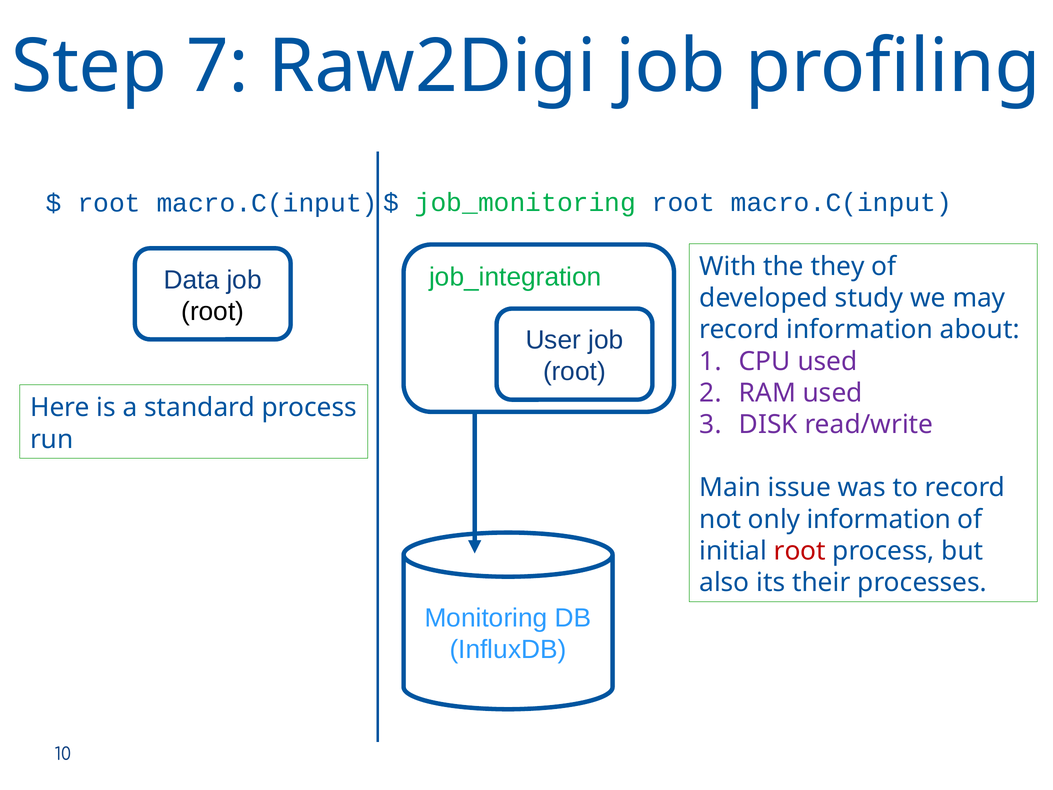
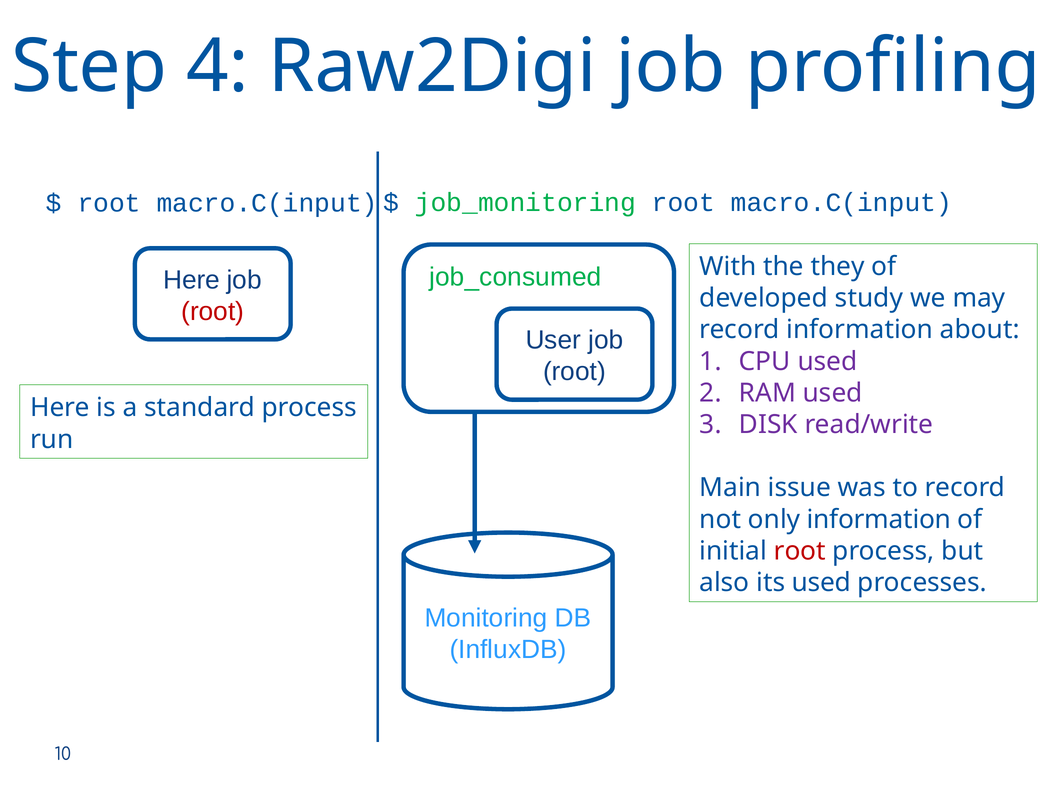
7: 7 -> 4
job_integration: job_integration -> job_consumed
Data at (191, 280): Data -> Here
root at (213, 311) colour: black -> red
its their: their -> used
